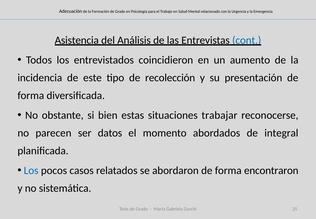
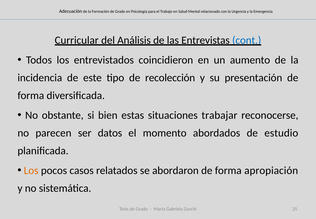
Asistencia: Asistencia -> Curricular
integral: integral -> estudio
Los at (31, 170) colour: blue -> orange
encontraron: encontraron -> apropiación
